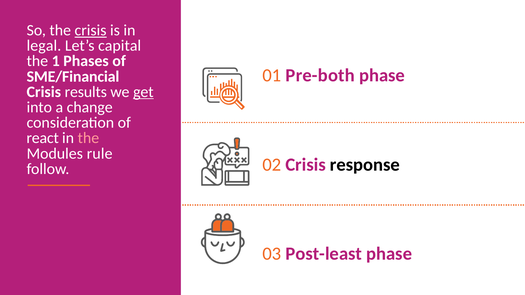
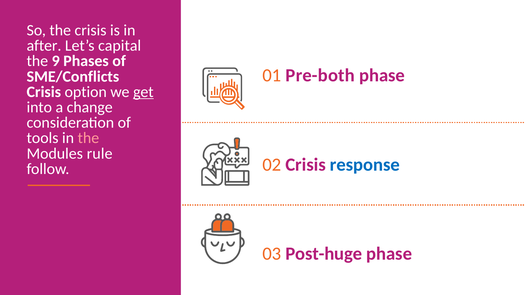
crisis at (91, 30) underline: present -> none
legal: legal -> after
1: 1 -> 9
SME/Financial: SME/Financial -> SME/Conflicts
results: results -> option
react: react -> tools
response colour: black -> blue
Post-least: Post-least -> Post-huge
